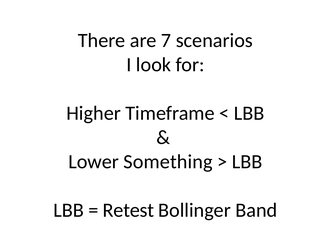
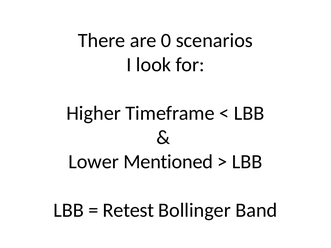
7: 7 -> 0
Something: Something -> Mentioned
